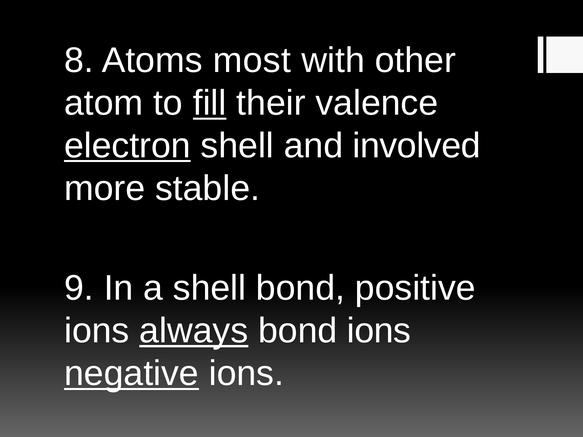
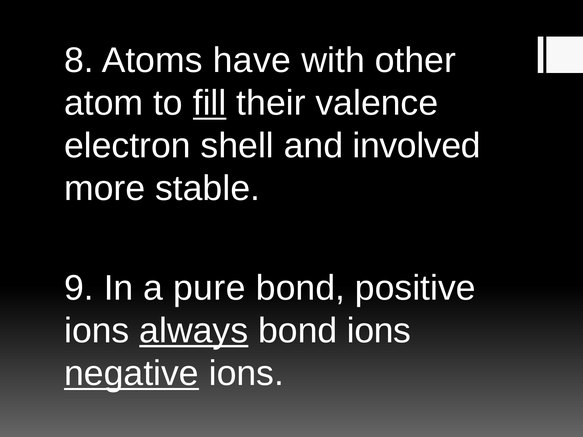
most: most -> have
electron underline: present -> none
a shell: shell -> pure
